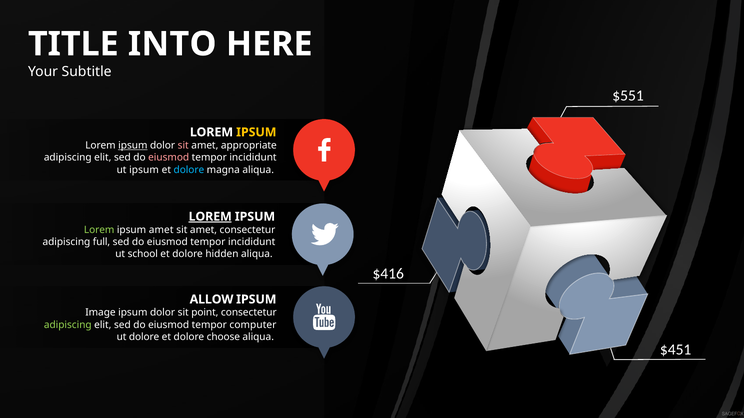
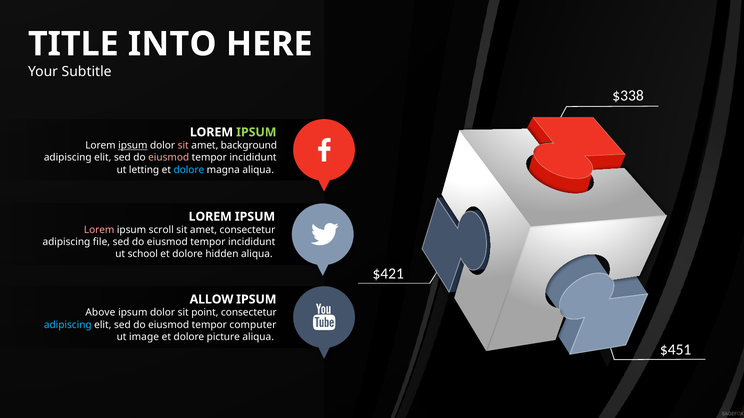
$551: $551 -> $338
IPSUM at (256, 132) colour: yellow -> light green
appropriate: appropriate -> background
ut ipsum: ipsum -> letting
LOREM at (210, 217) underline: present -> none
Lorem at (99, 230) colour: light green -> pink
ipsum amet: amet -> scroll
full: full -> file
$416: $416 -> $421
Image: Image -> Above
adipiscing at (68, 325) colour: light green -> light blue
ut dolore: dolore -> image
choose: choose -> picture
